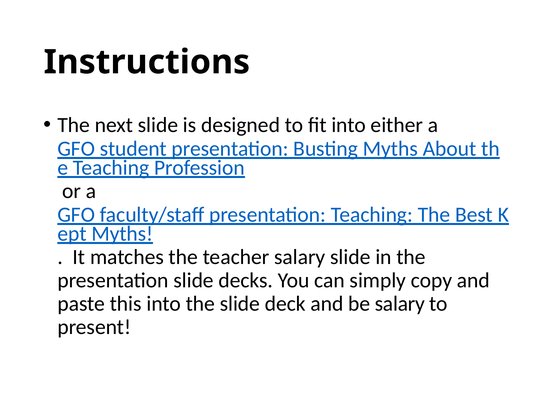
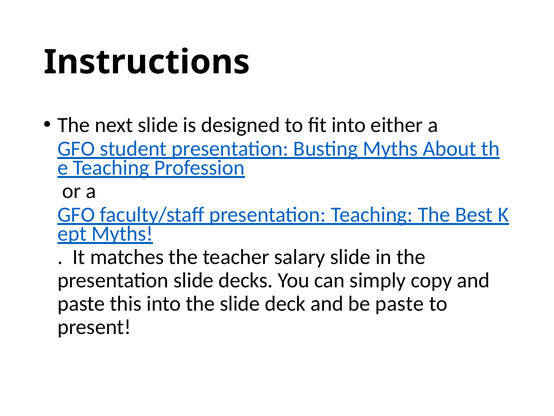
be salary: salary -> paste
